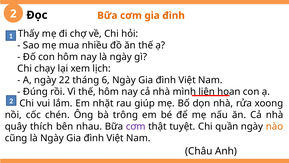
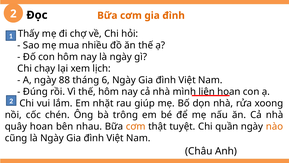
22: 22 -> 88
quây thích: thích -> hoan
cơm at (136, 126) colour: purple -> orange
